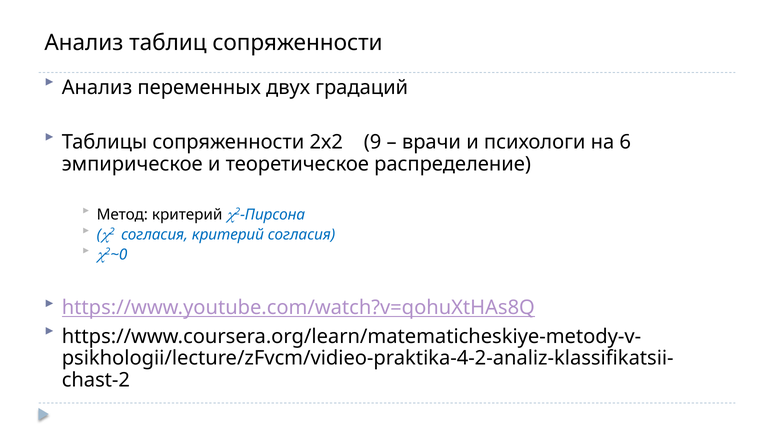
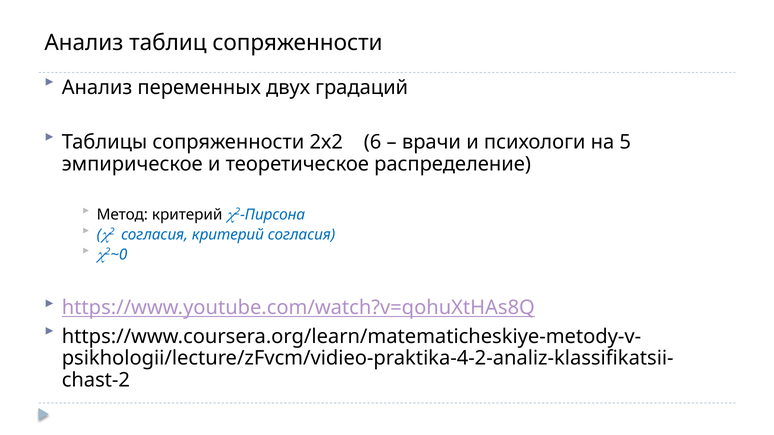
9: 9 -> 6
6: 6 -> 5
